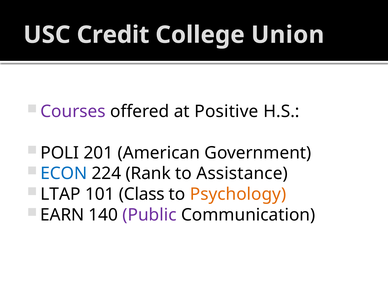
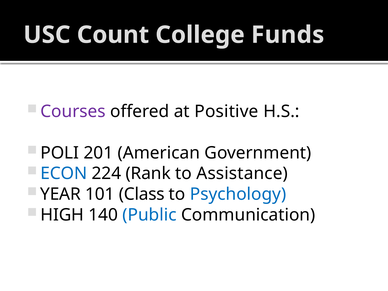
Credit: Credit -> Count
Union: Union -> Funds
LTAP: LTAP -> YEAR
Psychology colour: orange -> blue
EARN: EARN -> HIGH
Public colour: purple -> blue
